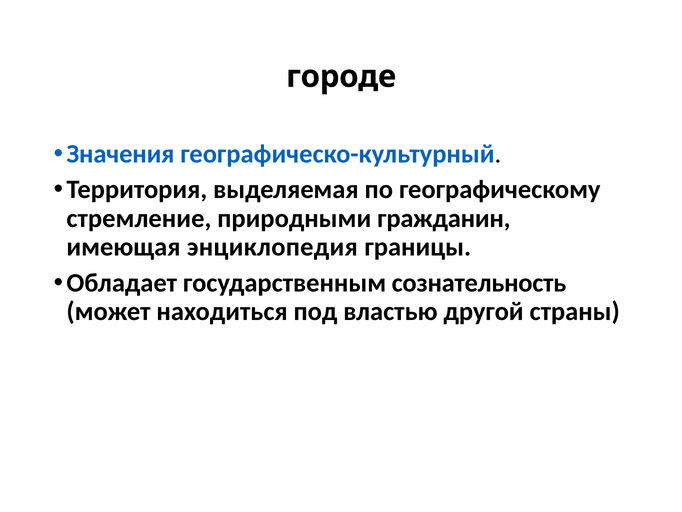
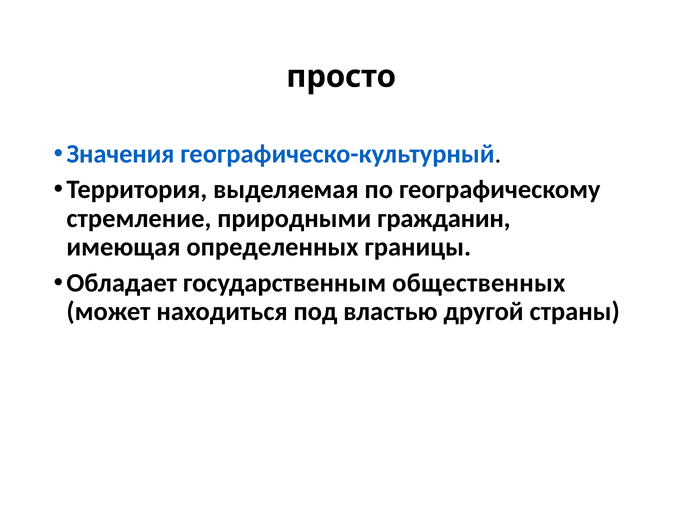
городе: городе -> просто
энциклопедия: энциклопедия -> определенных
сознательность: сознательность -> общественных
